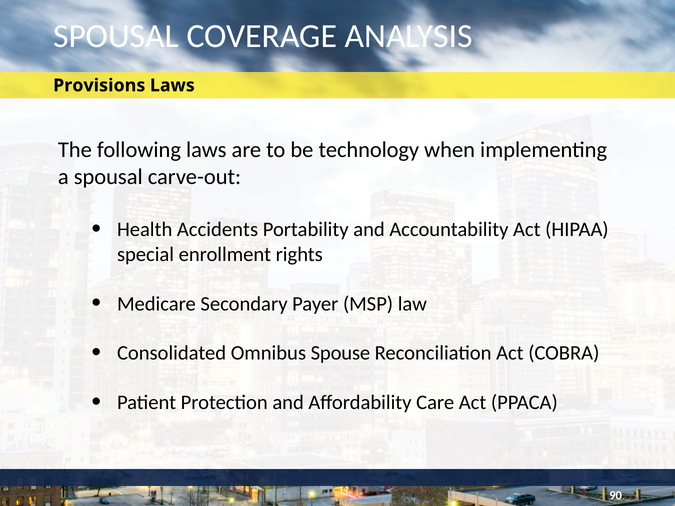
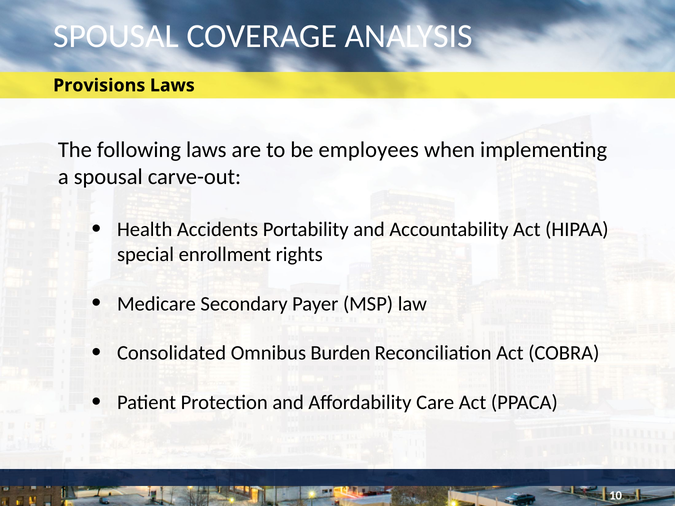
technology: technology -> employees
Spouse: Spouse -> Burden
90: 90 -> 10
